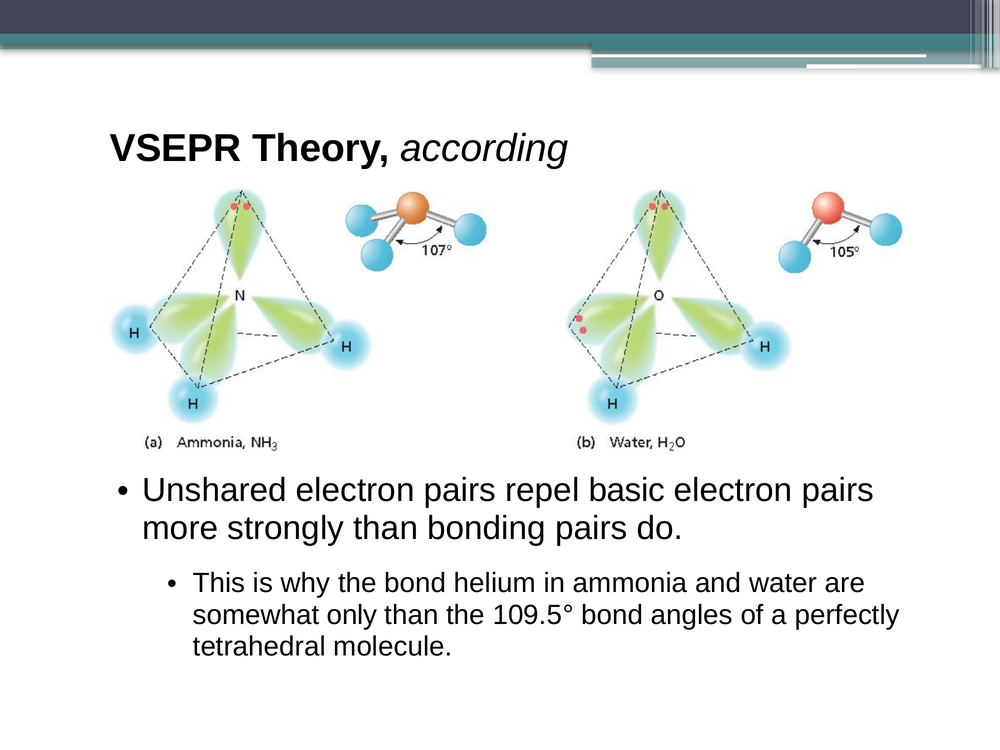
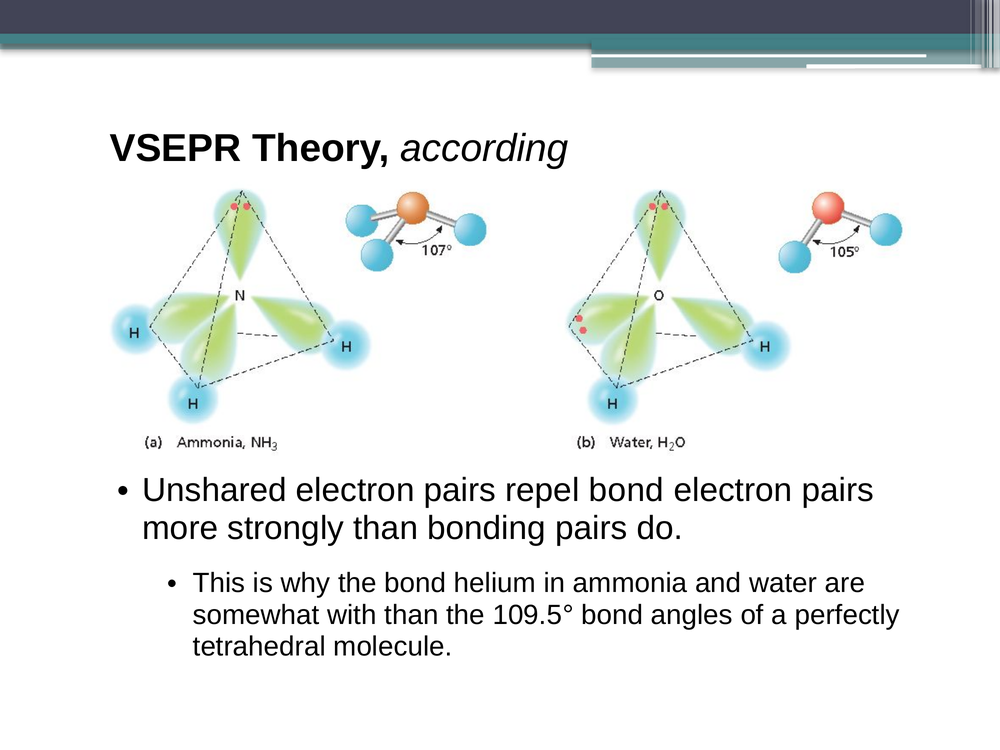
repel basic: basic -> bond
only: only -> with
